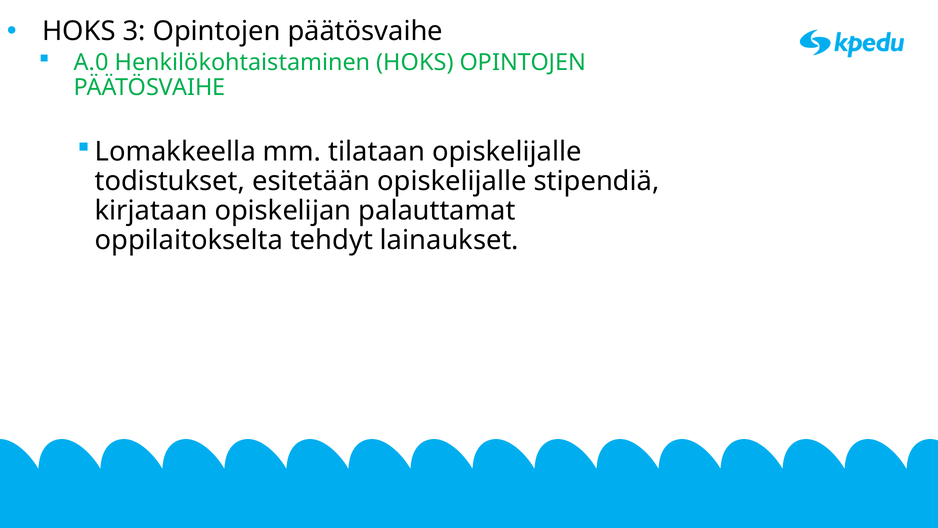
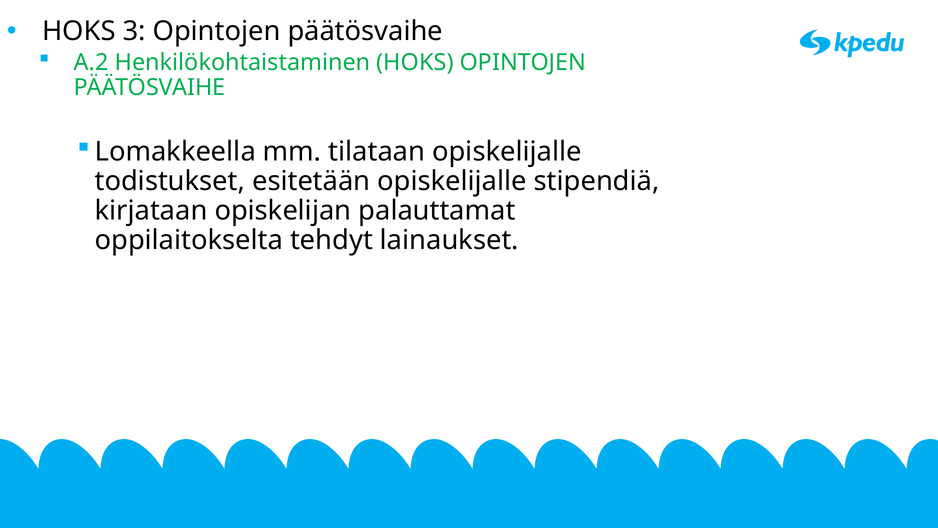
A.0: A.0 -> A.2
